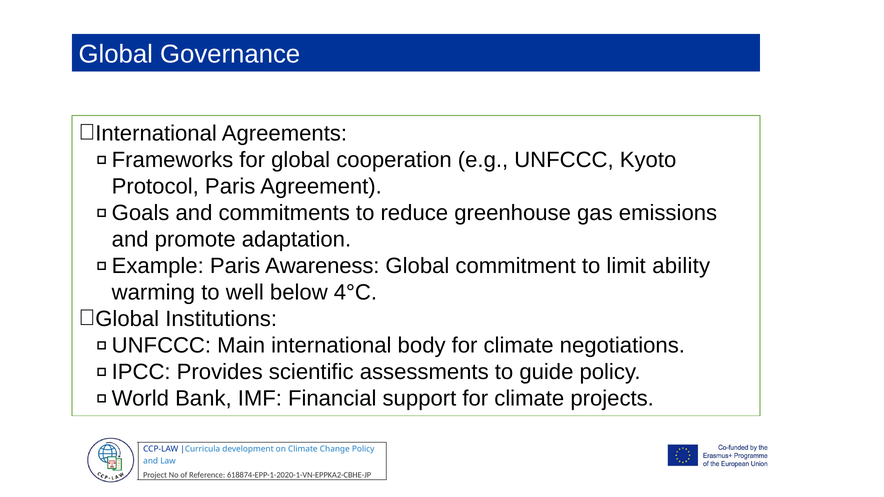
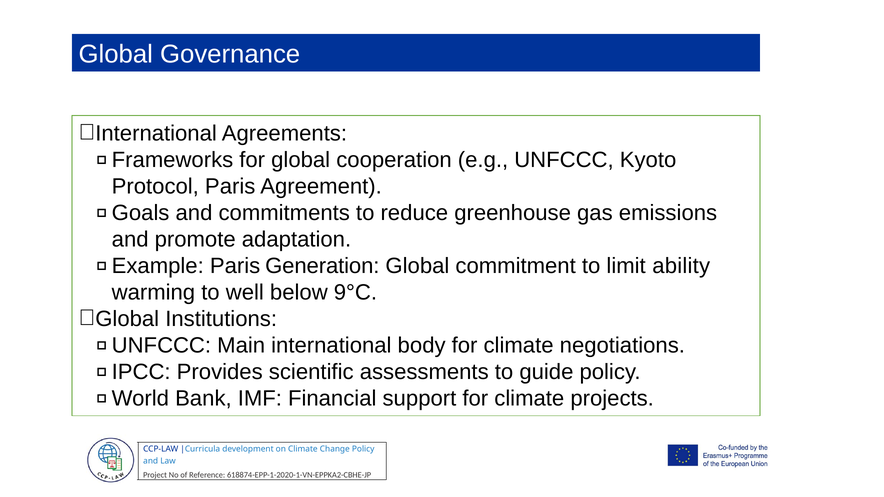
Awareness: Awareness -> Generation
4°C: 4°C -> 9°C
